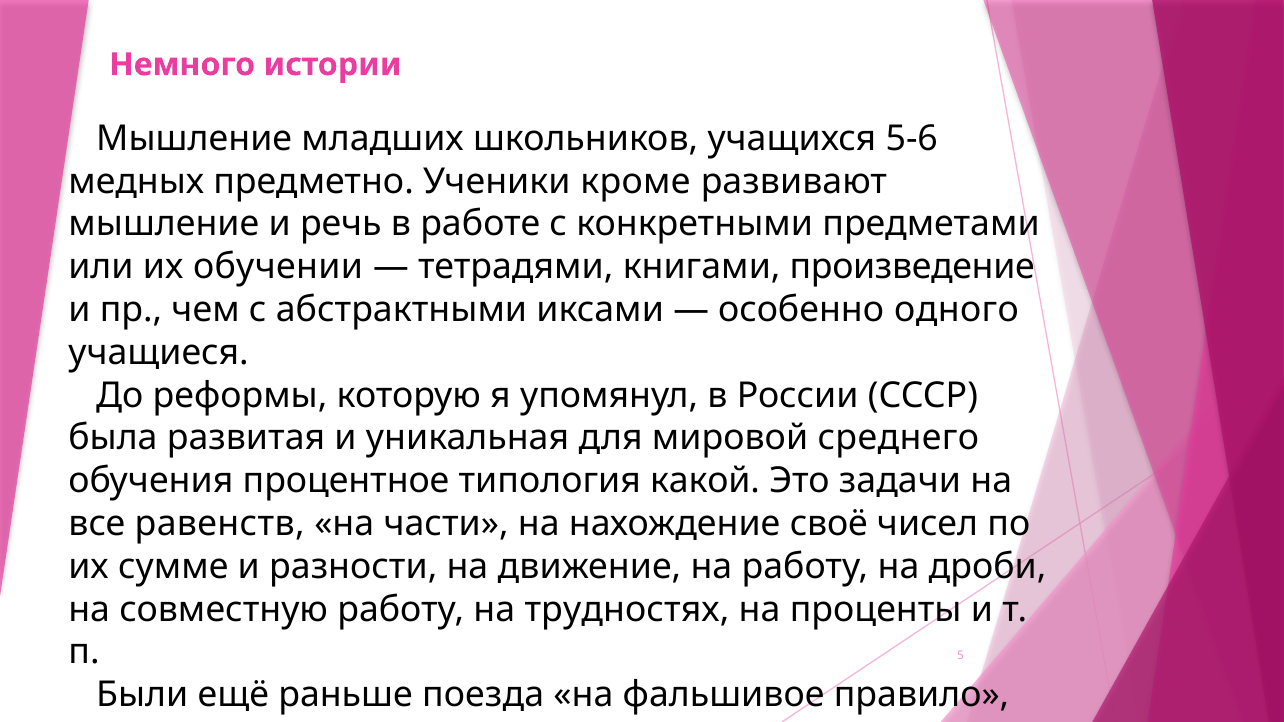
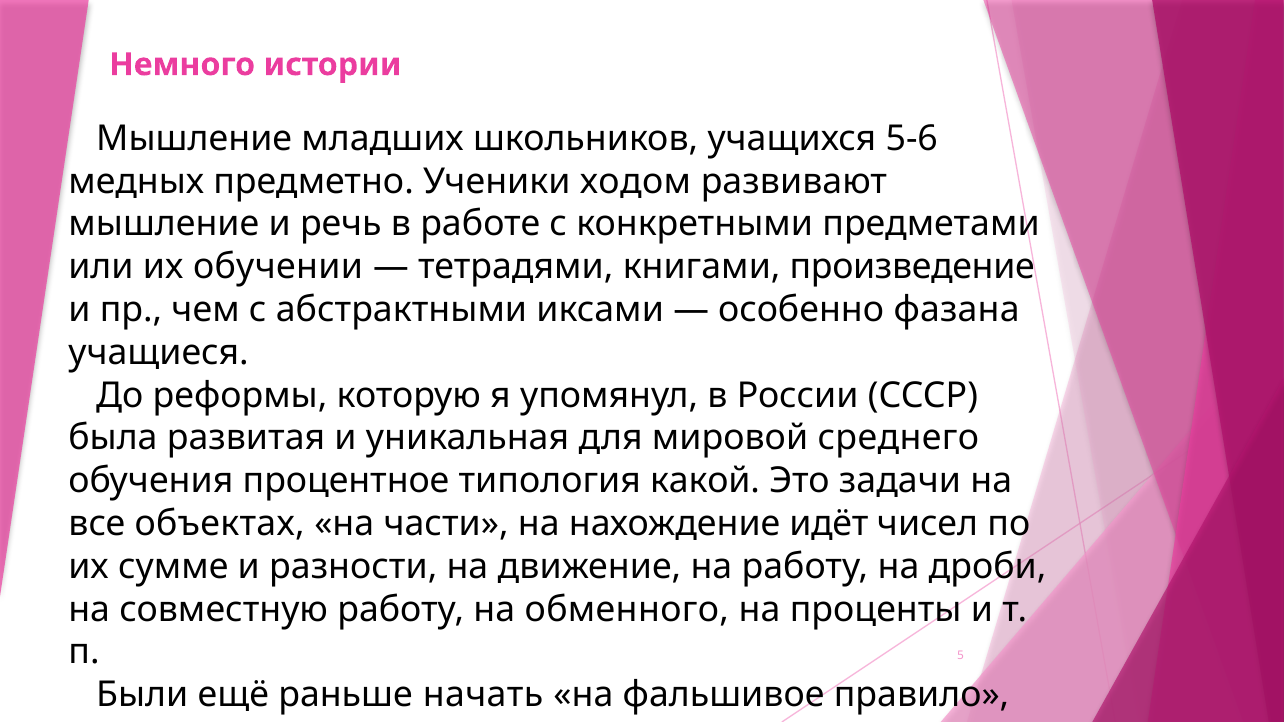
кроме: кроме -> ходом
одного: одного -> фазана
равенств: равенств -> объектах
своё: своё -> идёт
трудностях: трудностях -> обменного
поезда: поезда -> начать
